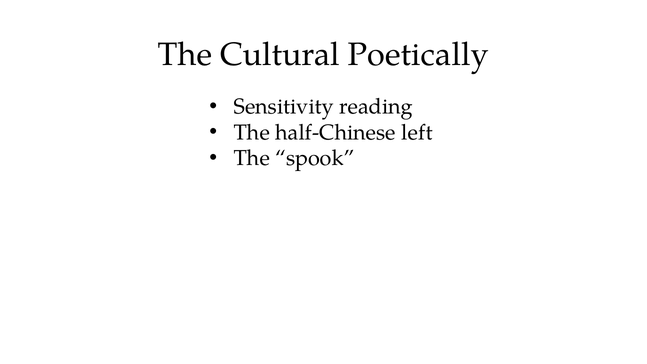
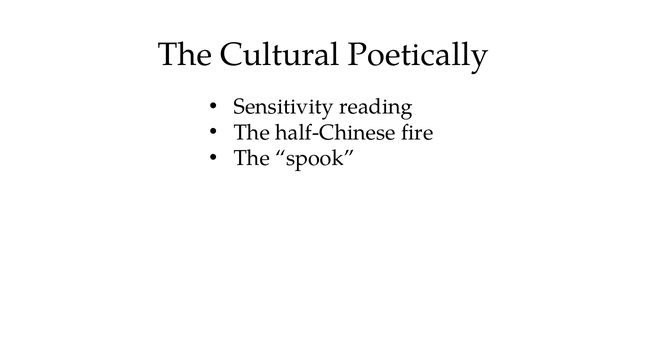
left: left -> fire
